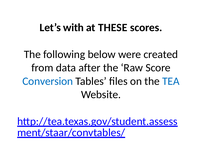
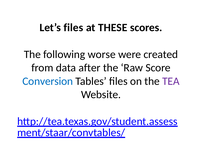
Let’s with: with -> files
below: below -> worse
TEA colour: blue -> purple
